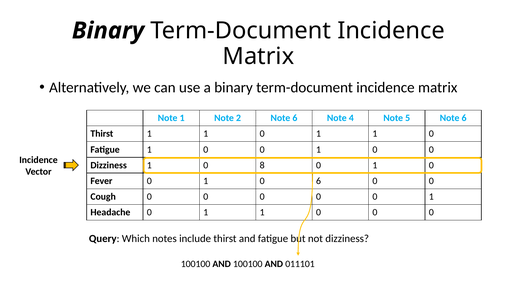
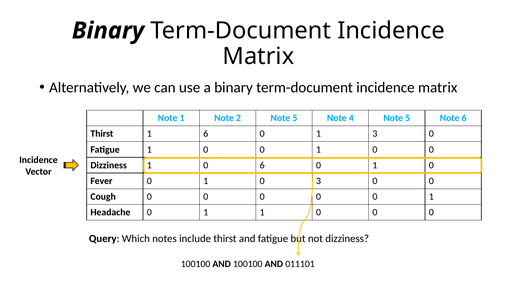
2 Note 6: 6 -> 5
Thirst 1 1: 1 -> 6
1 at (375, 134): 1 -> 3
0 8: 8 -> 6
0 6: 6 -> 3
